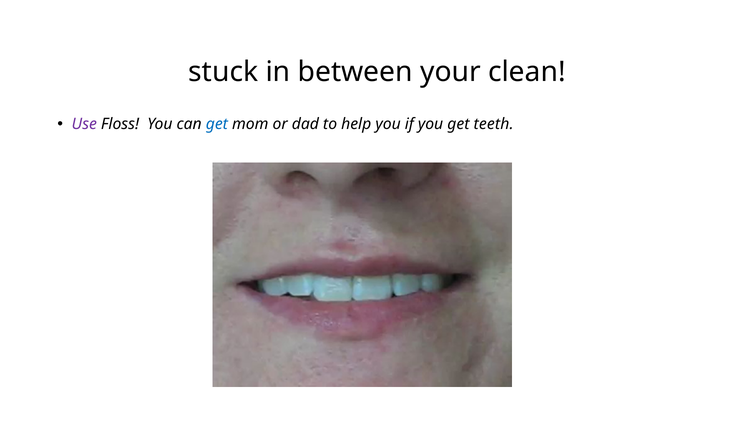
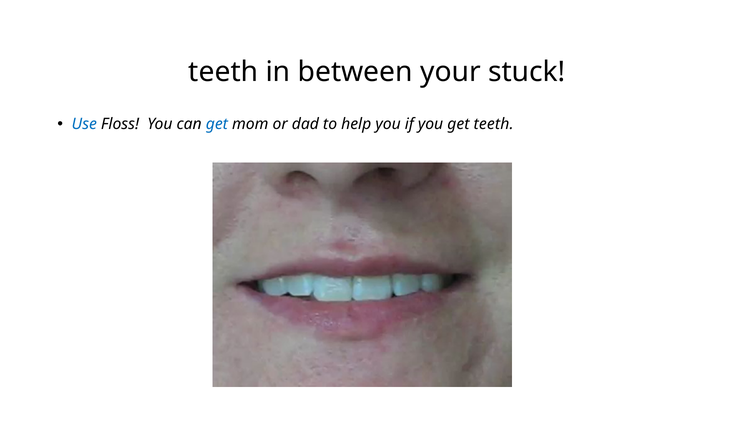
stuck at (223, 72): stuck -> teeth
clean: clean -> stuck
Use colour: purple -> blue
